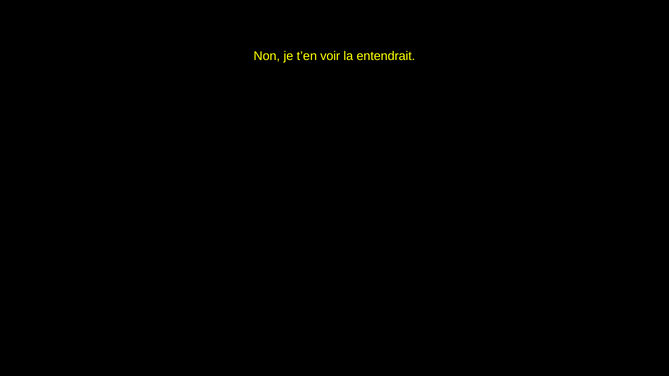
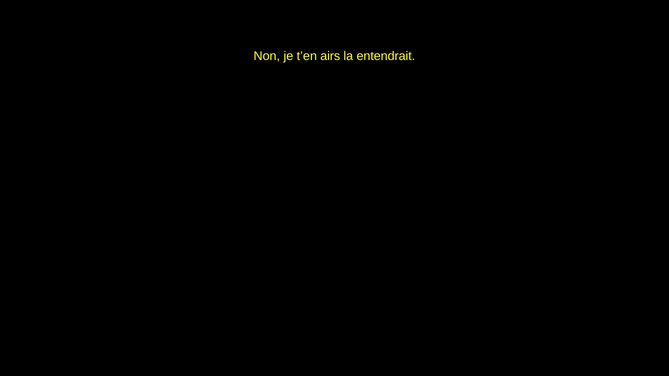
voir: voir -> airs
